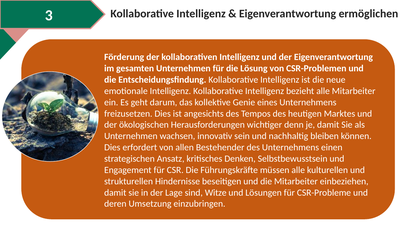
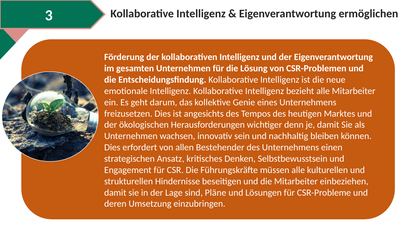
Witze: Witze -> Pläne
